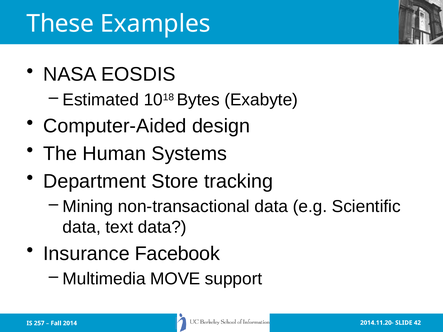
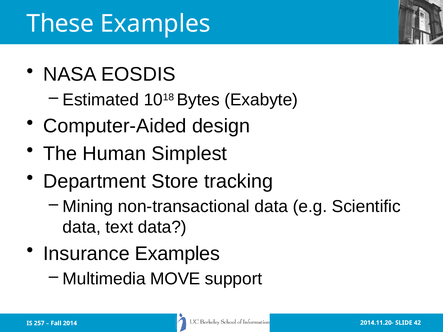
Systems: Systems -> Simplest
Insurance Facebook: Facebook -> Examples
